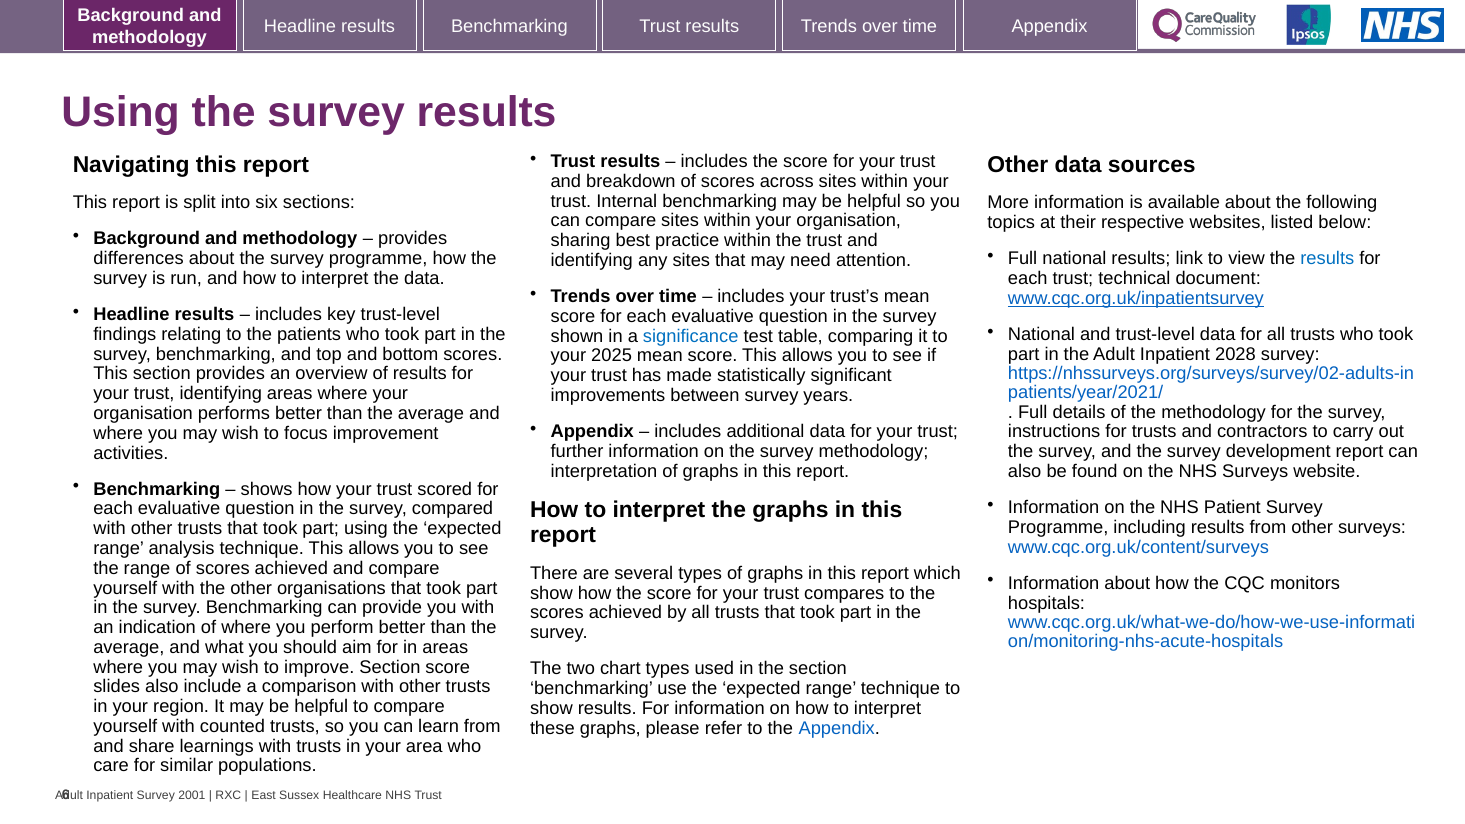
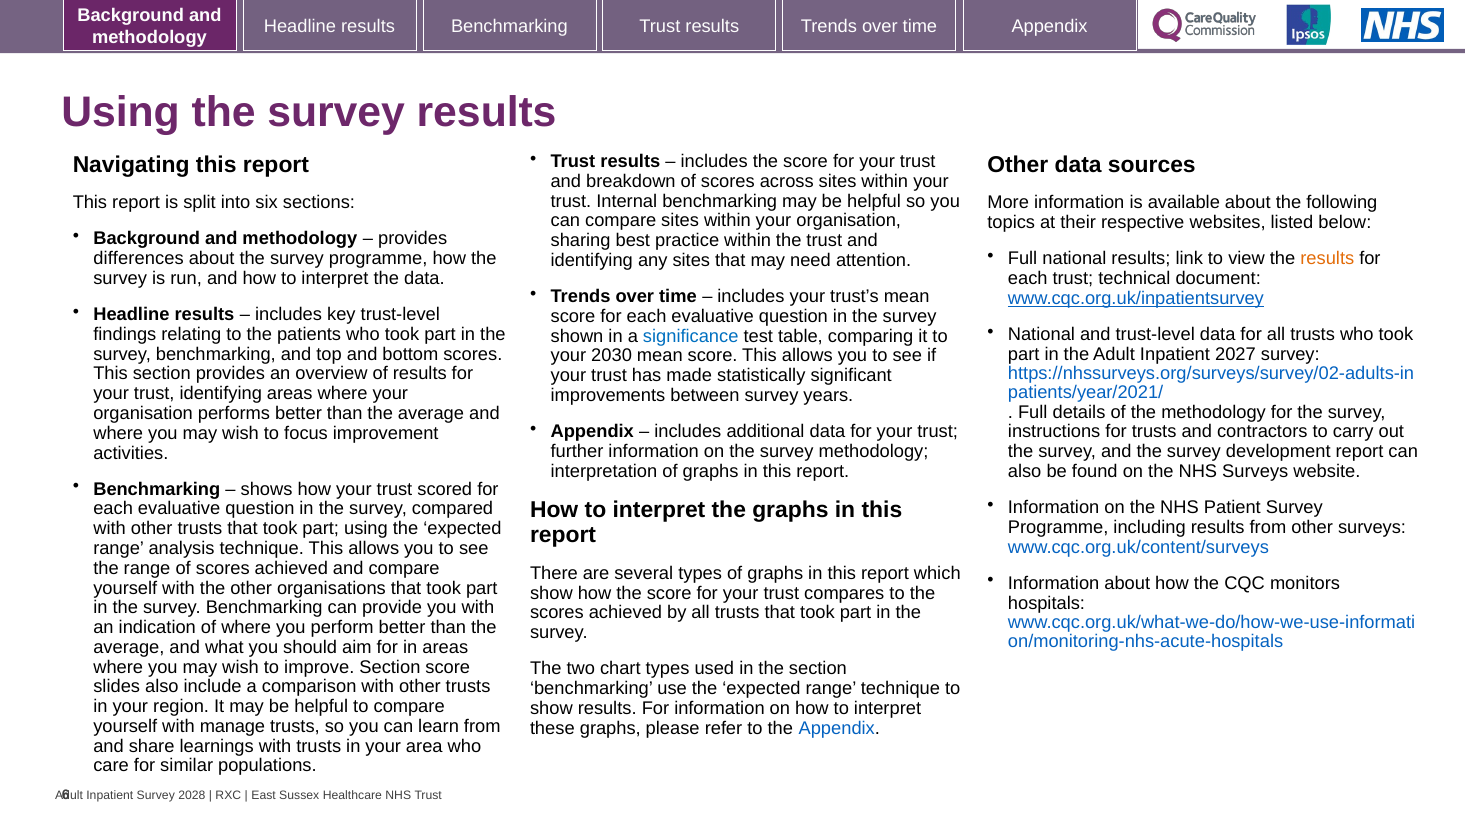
results at (1327, 259) colour: blue -> orange
2028: 2028 -> 2027
2025: 2025 -> 2030
counted: counted -> manage
2001: 2001 -> 2028
